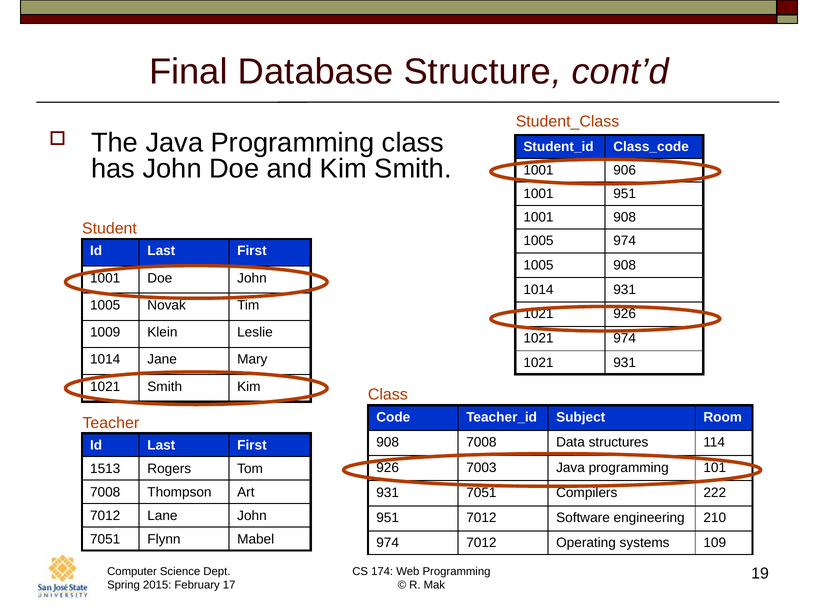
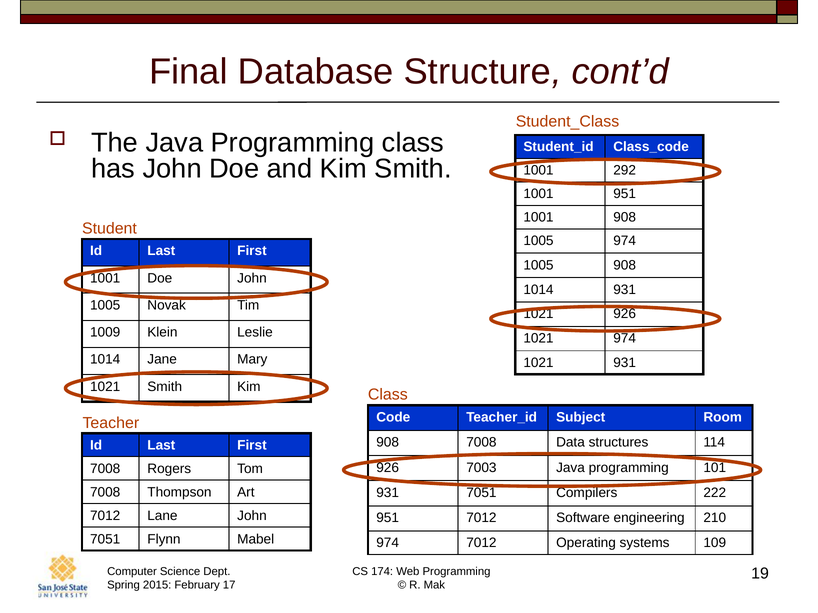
906: 906 -> 292
1513 at (105, 469): 1513 -> 7008
